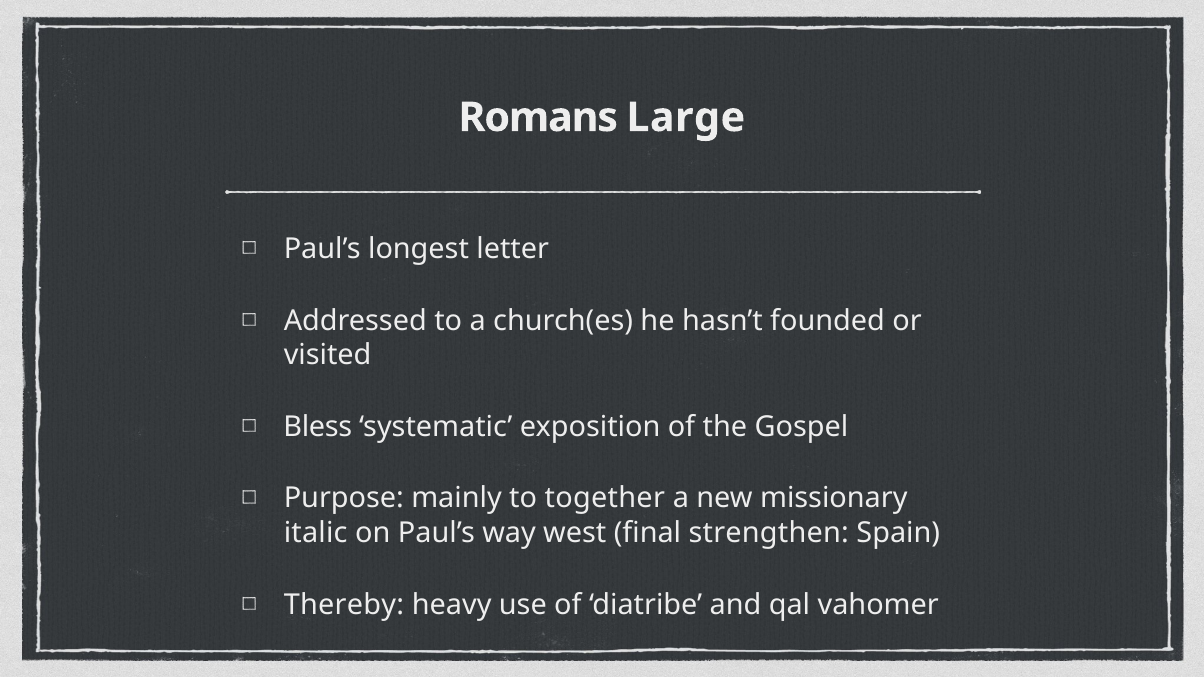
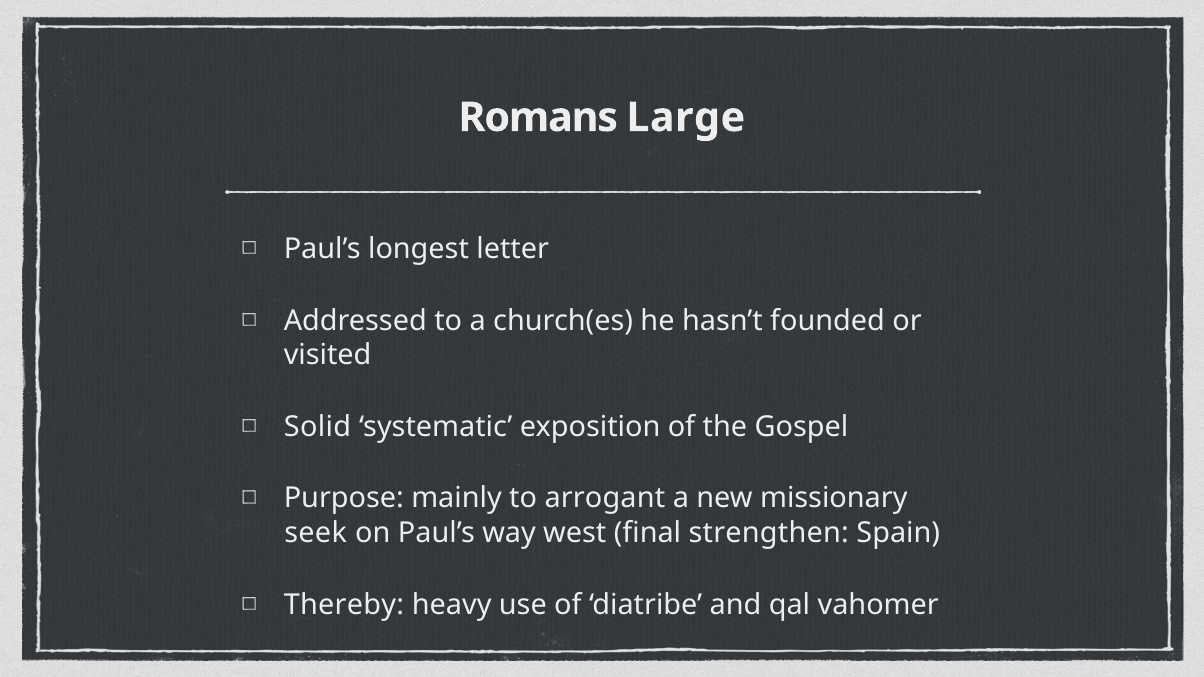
Bless: Bless -> Solid
together: together -> arrogant
italic: italic -> seek
